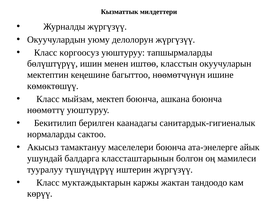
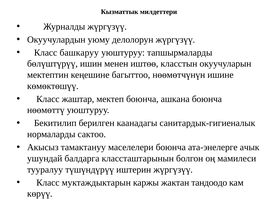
коргоосуз: коргоосуз -> башкаруу
мыйзам: мыйзам -> жаштар
айык: айык -> ачык
